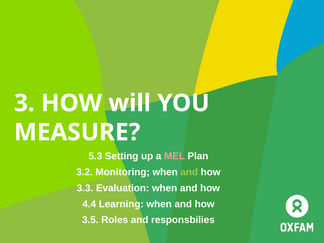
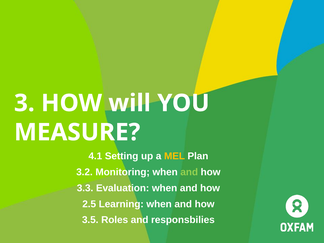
5.3: 5.3 -> 4.1
MEL colour: pink -> yellow
4.4: 4.4 -> 2.5
